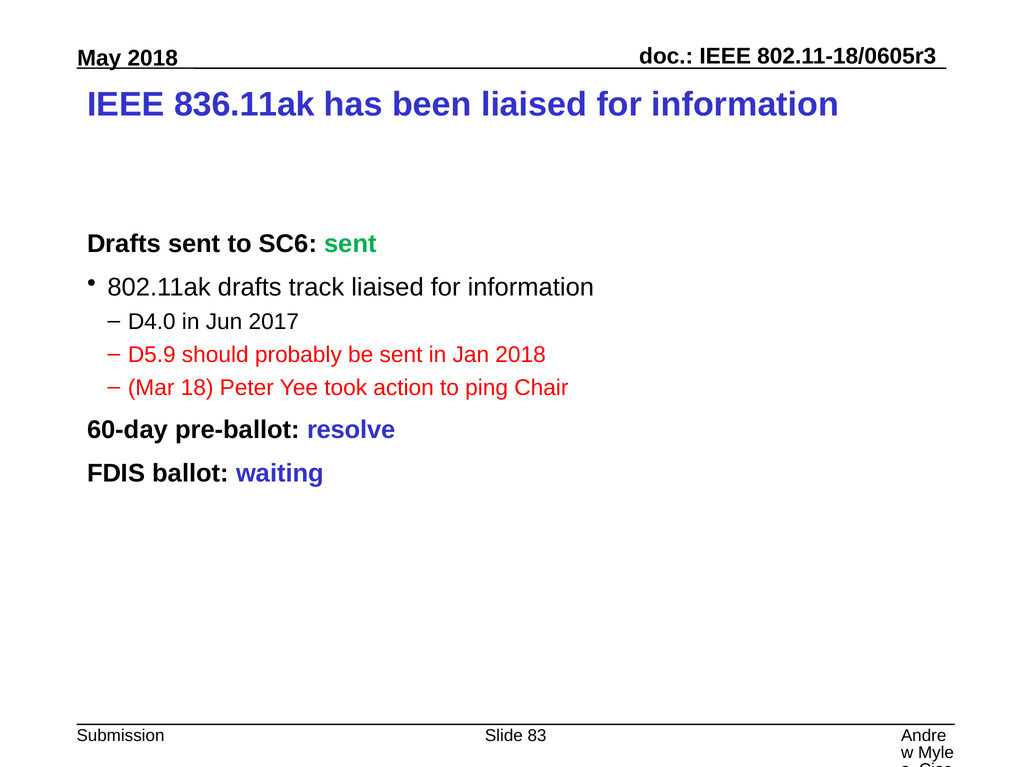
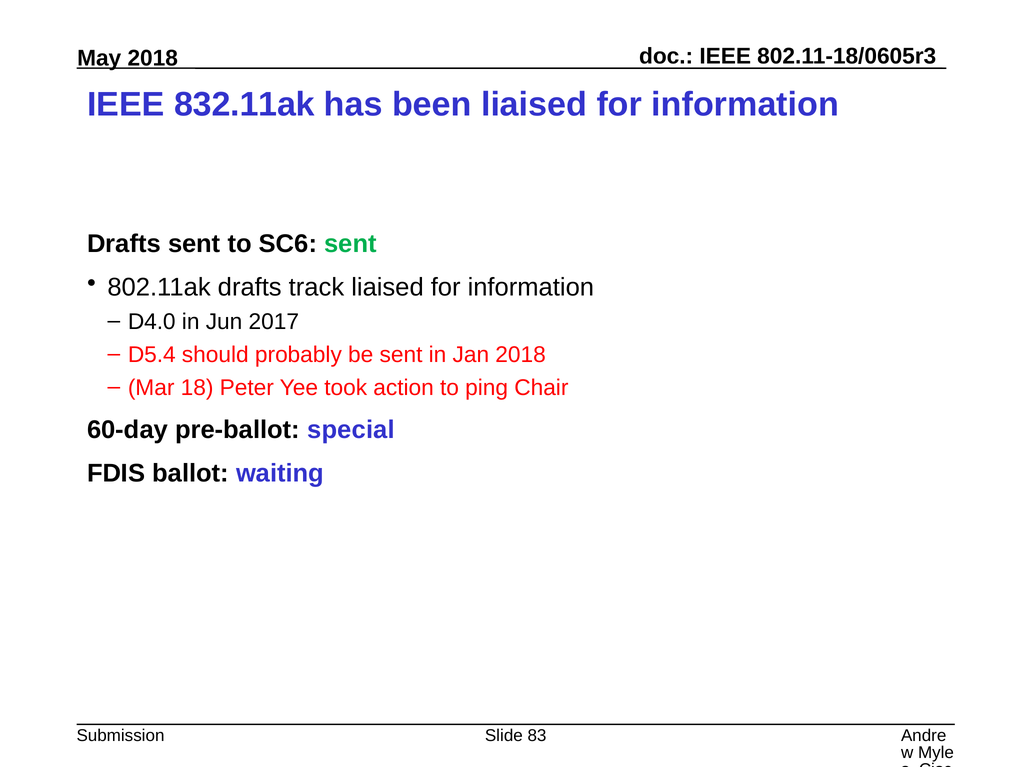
836.11ak: 836.11ak -> 832.11ak
D5.9: D5.9 -> D5.4
resolve: resolve -> special
